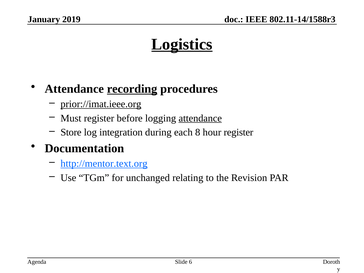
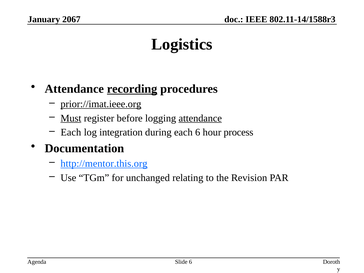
2019: 2019 -> 2067
Logistics underline: present -> none
Must underline: none -> present
Store at (71, 132): Store -> Each
each 8: 8 -> 6
hour register: register -> process
http://mentor.text.org: http://mentor.text.org -> http://mentor.this.org
